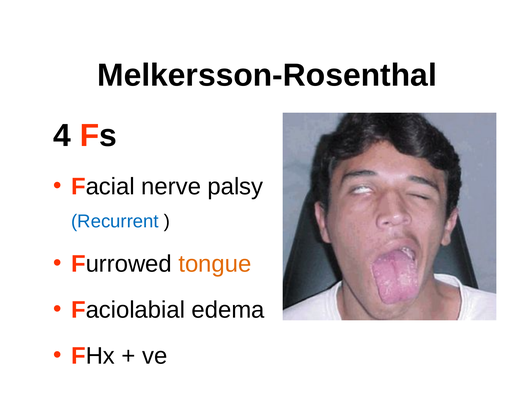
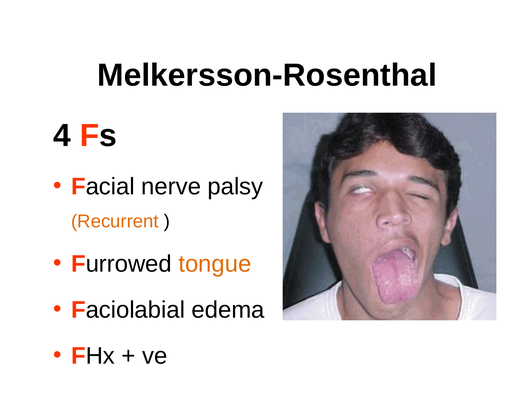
Recurrent colour: blue -> orange
